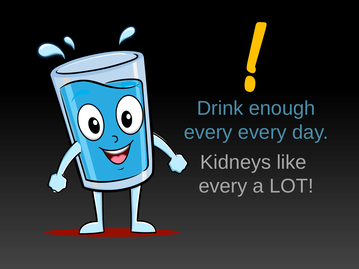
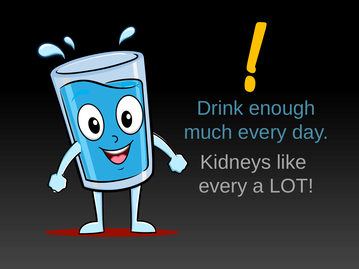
every at (208, 132): every -> much
